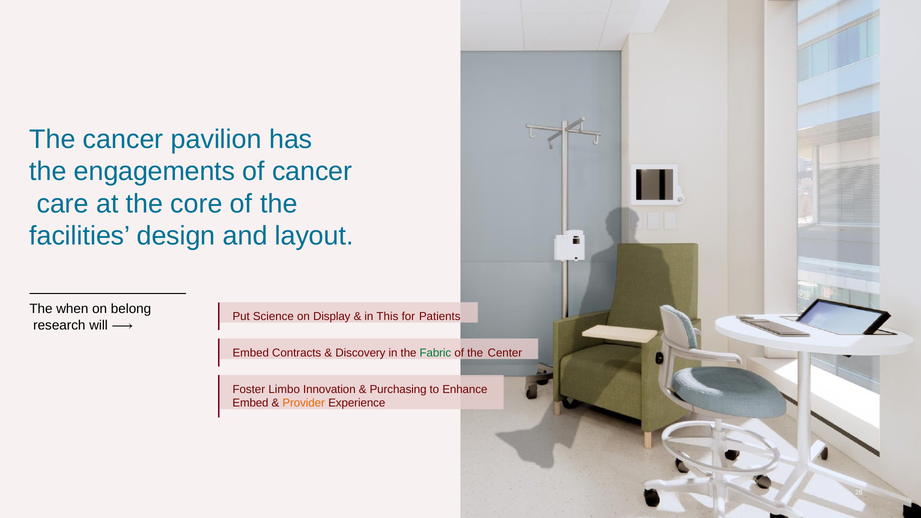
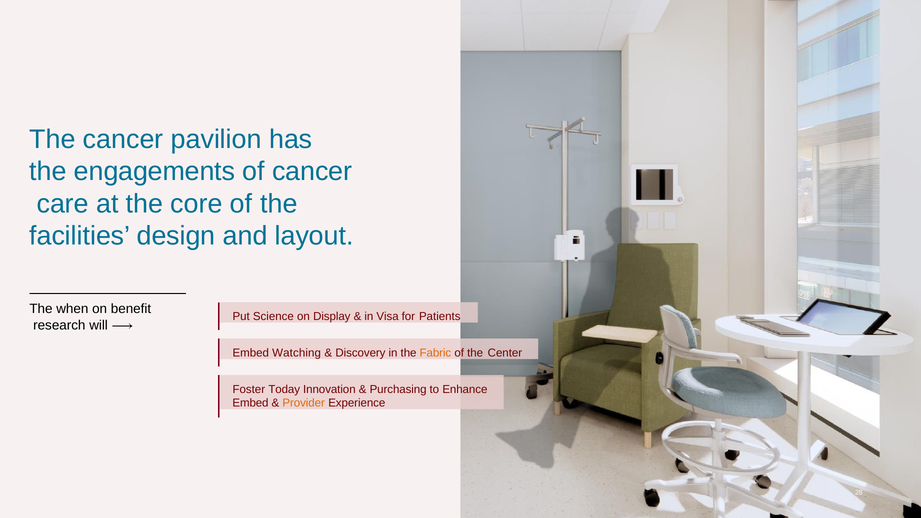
belong: belong -> benefit
This: This -> Visa
Contracts: Contracts -> Watching
Fabric colour: green -> orange
Limbo: Limbo -> Today
